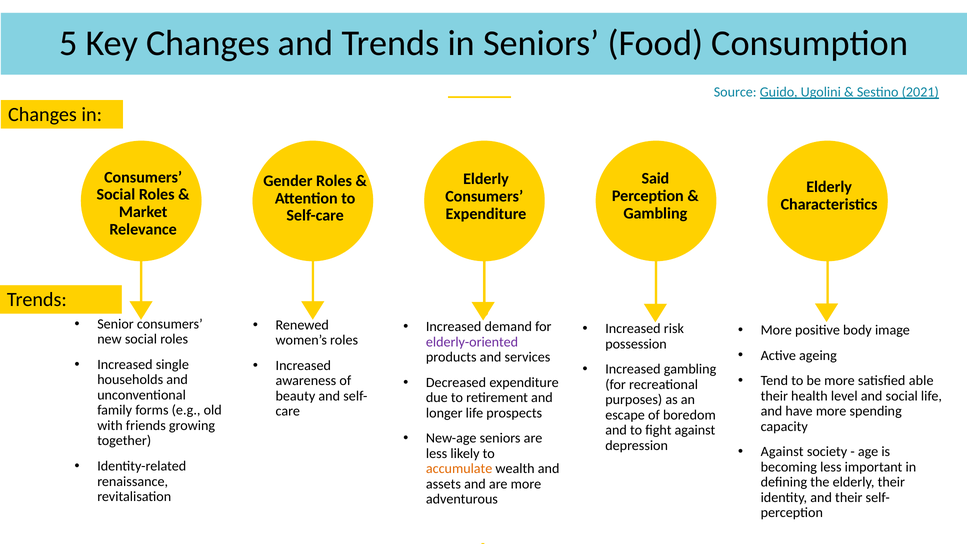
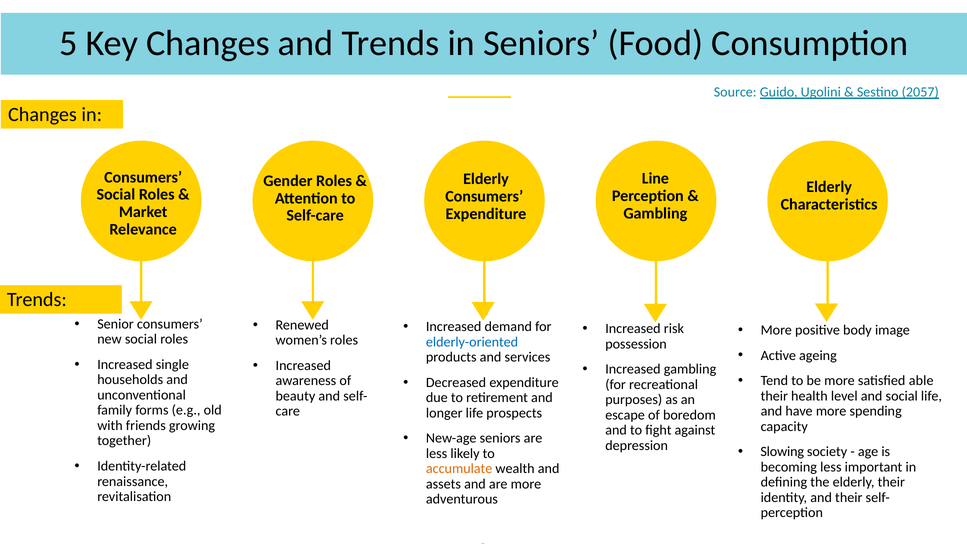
2021: 2021 -> 2057
Said: Said -> Line
elderly-oriented colour: purple -> blue
Against at (782, 452): Against -> Slowing
